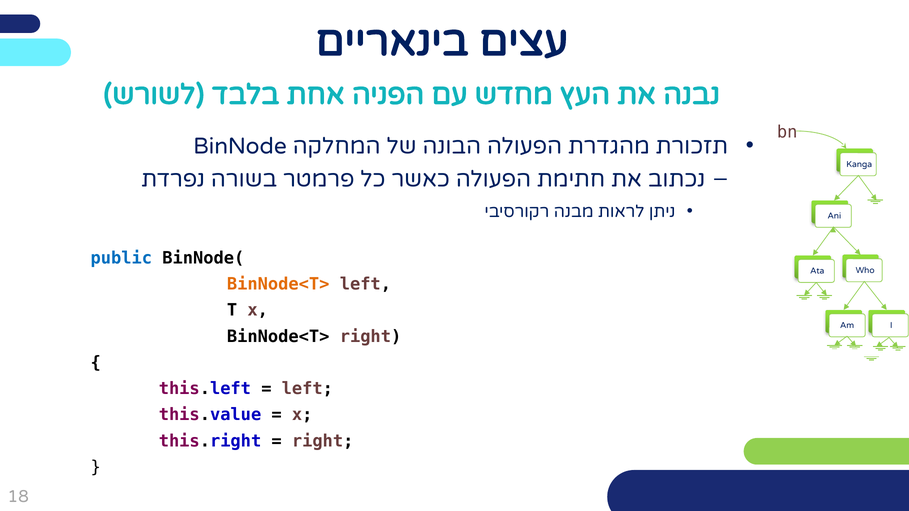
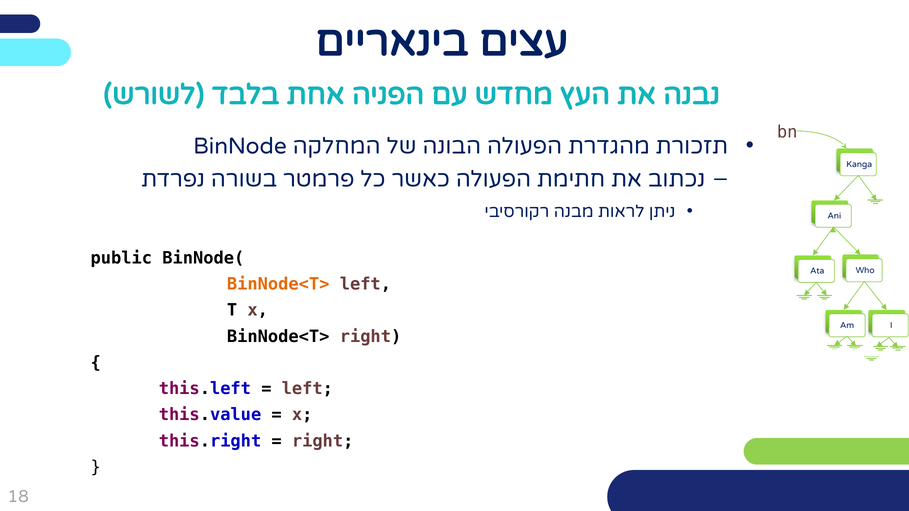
public colour: blue -> black
